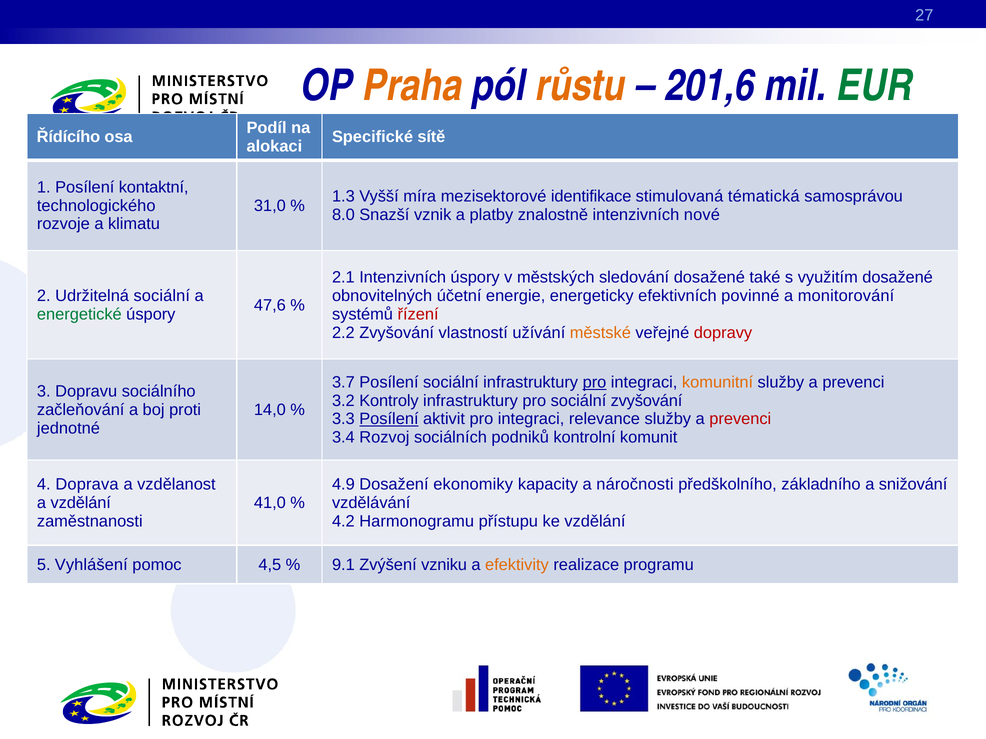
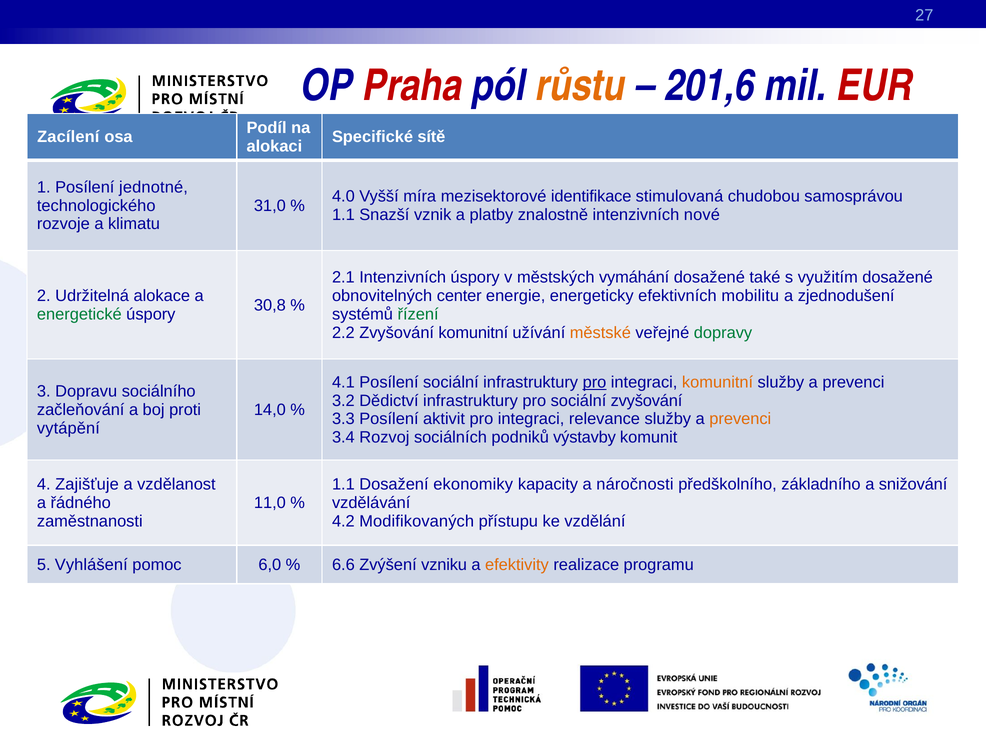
Praha colour: orange -> red
EUR colour: green -> red
Řídícího: Řídícího -> Zacílení
kontaktní: kontaktní -> jednotné
1.3: 1.3 -> 4.0
tématická: tématická -> chudobou
8.0 at (343, 215): 8.0 -> 1.1
sledování: sledování -> vymáhání
Udržitelná sociální: sociální -> alokace
účetní: účetní -> center
povinné: povinné -> mobilitu
monitorování: monitorování -> zjednodušení
47,6: 47,6 -> 30,8
řízení colour: red -> green
Zvyšování vlastností: vlastností -> komunitní
dopravy colour: red -> green
3.7: 3.7 -> 4.1
Kontroly: Kontroly -> Dědictví
Posílení at (389, 419) underline: present -> none
prevenci at (740, 419) colour: red -> orange
jednotné: jednotné -> vytápění
kontrolní: kontrolní -> výstavby
Doprava: Doprava -> Zajišťuje
4.9 at (343, 485): 4.9 -> 1.1
a vzdělání: vzdělání -> řádného
41,0: 41,0 -> 11,0
Harmonogramu: Harmonogramu -> Modifikovaných
4,5: 4,5 -> 6,0
9.1: 9.1 -> 6.6
